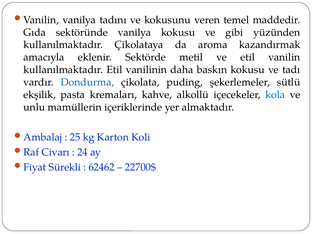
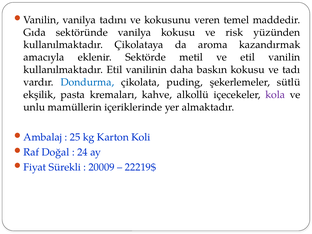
gibi: gibi -> risk
kola colour: blue -> purple
Civarı: Civarı -> Doğal
62462: 62462 -> 20009
22700$: 22700$ -> 22219$
